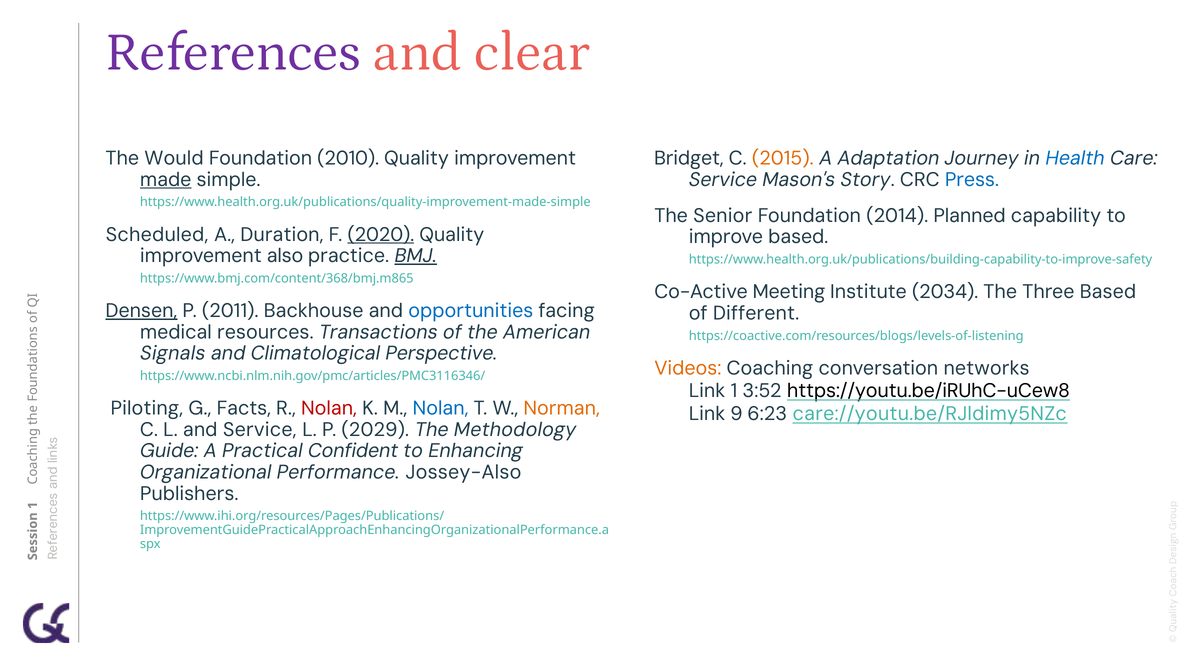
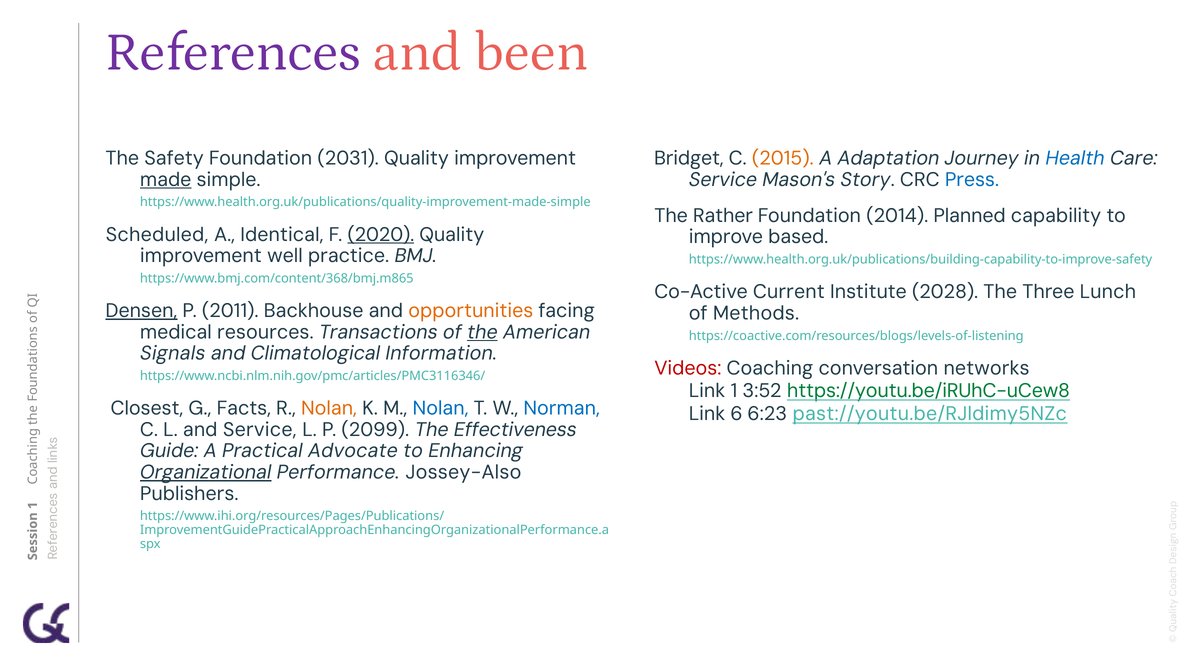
clear: clear -> been
Would: Would -> Safety
2010: 2010 -> 2031
Senior: Senior -> Rather
Duration: Duration -> Identical
also: also -> well
BMJ underline: present -> none
Meeting: Meeting -> Current
2034: 2034 -> 2028
Three Based: Based -> Lunch
opportunities colour: blue -> orange
Different: Different -> Methods
the at (482, 332) underline: none -> present
Perspective: Perspective -> Information
Videos colour: orange -> red
https://youtu.be/iRUhC-uCew8 colour: black -> green
Piloting: Piloting -> Closest
Nolan at (329, 408) colour: red -> orange
Norman colour: orange -> blue
9: 9 -> 6
care://youtu.be/RJldimy5NZc: care://youtu.be/RJldimy5NZc -> past://youtu.be/RJldimy5NZc
2029: 2029 -> 2099
Methodology: Methodology -> Effectiveness
Confident: Confident -> Advocate
Organizational underline: none -> present
